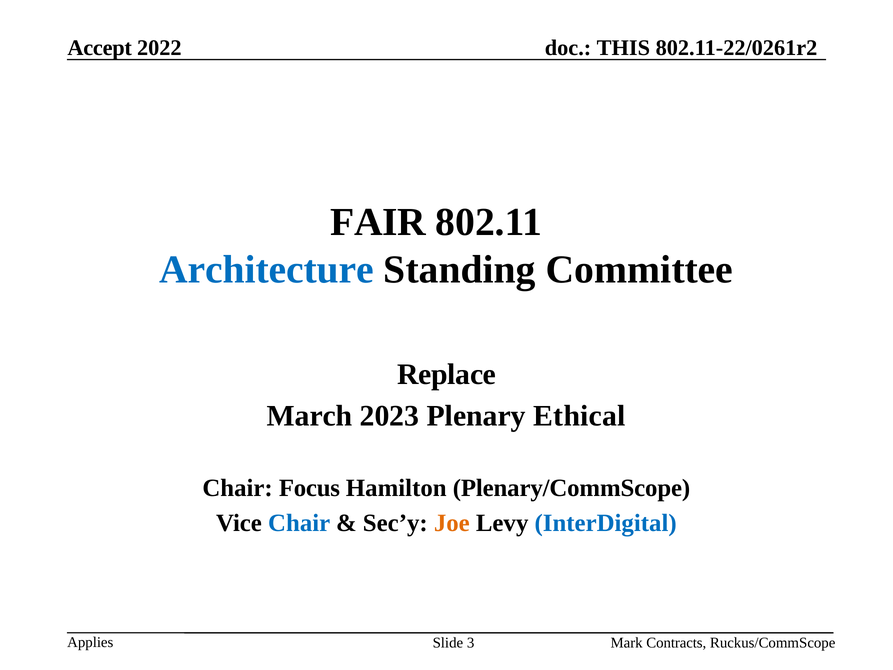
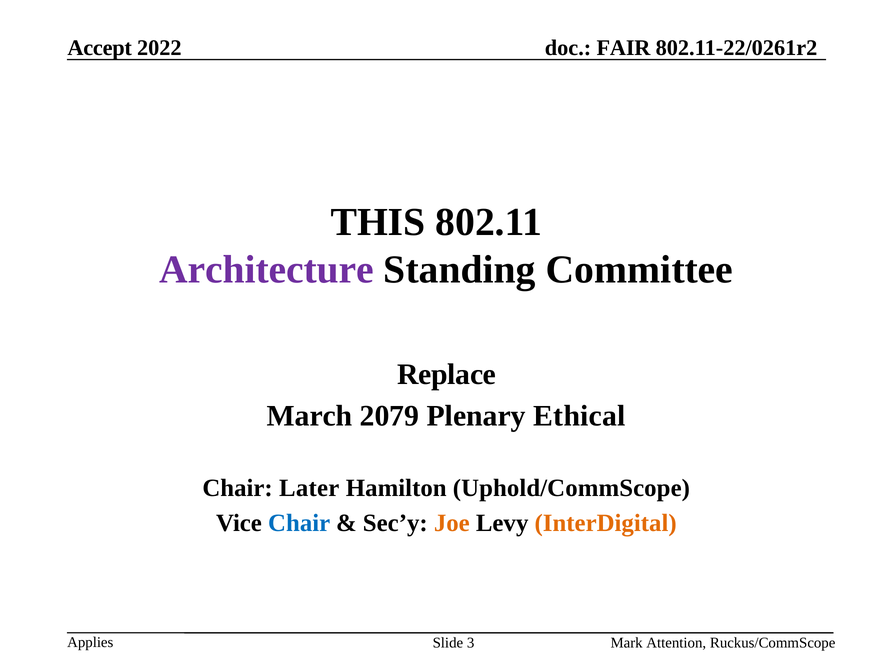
THIS: THIS -> FAIR
FAIR: FAIR -> THIS
Architecture colour: blue -> purple
2023: 2023 -> 2079
Focus: Focus -> Later
Plenary/CommScope: Plenary/CommScope -> Uphold/CommScope
InterDigital colour: blue -> orange
Contracts: Contracts -> Attention
